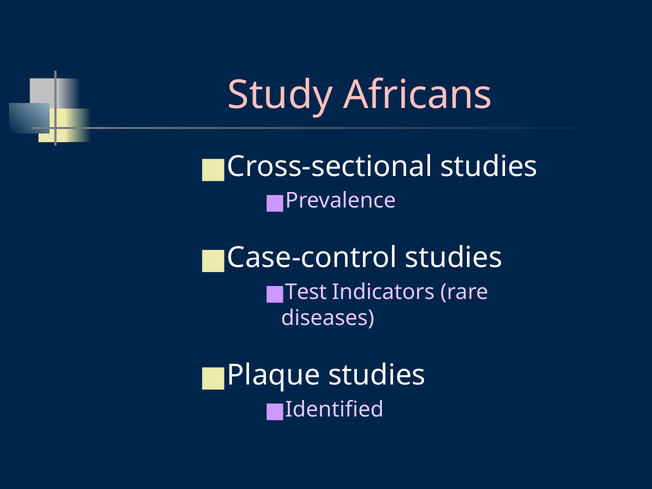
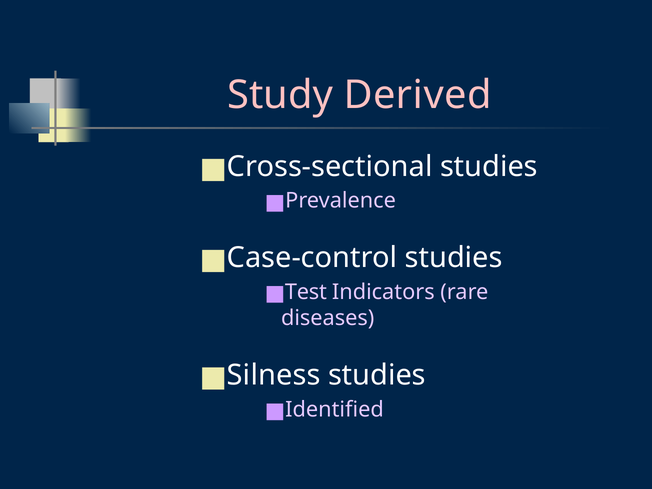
Africans: Africans -> Derived
Plaque: Plaque -> Silness
